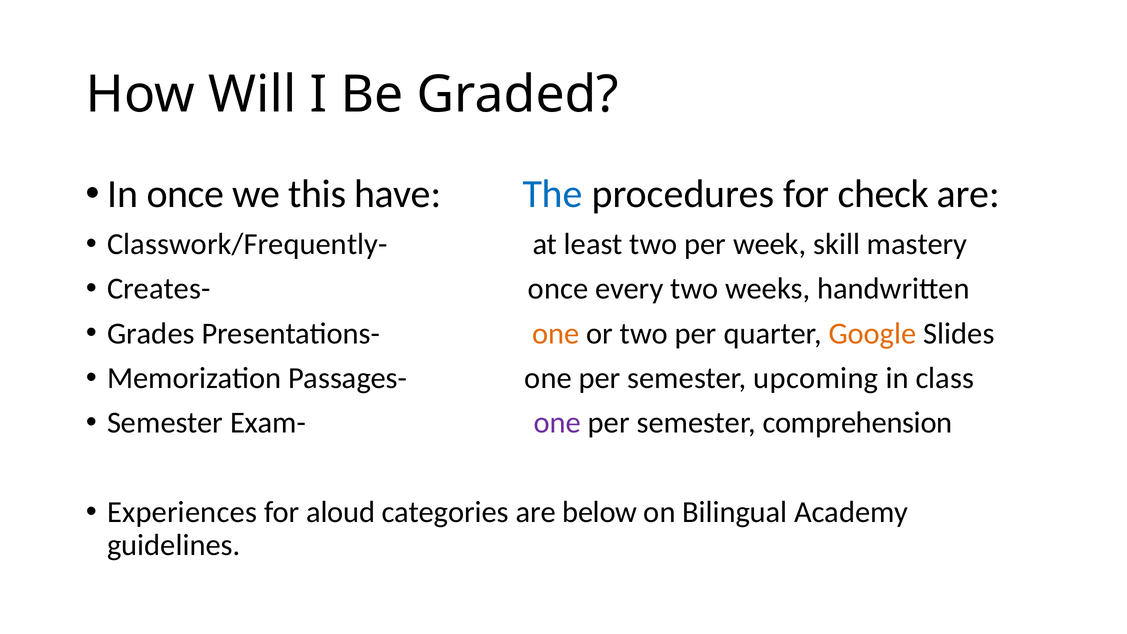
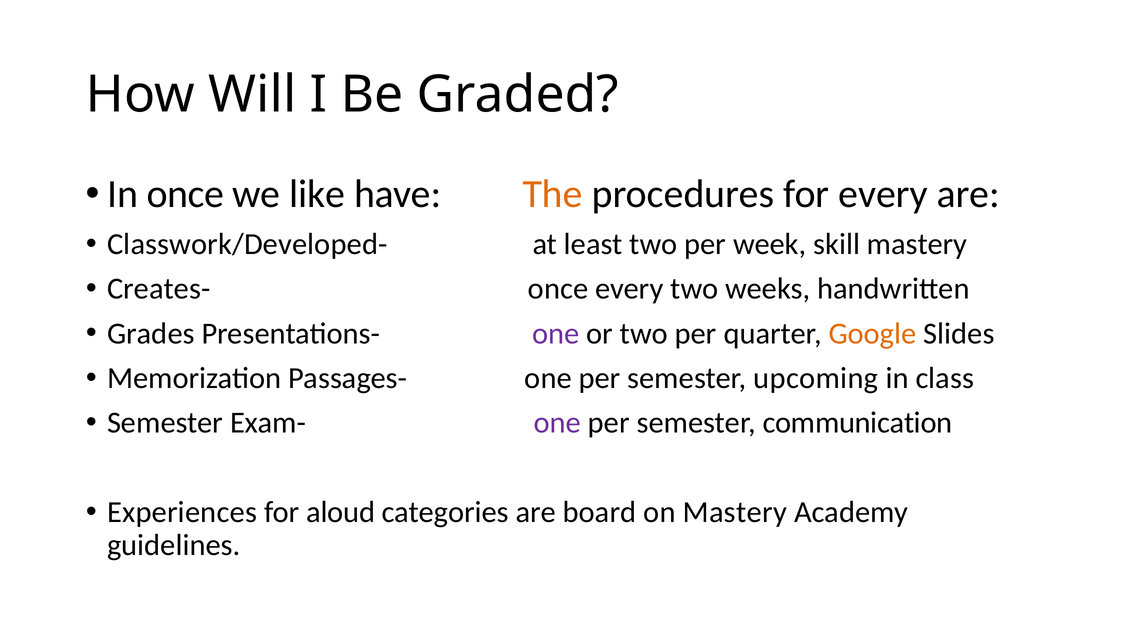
this: this -> like
The colour: blue -> orange
for check: check -> every
Classwork/Frequently-: Classwork/Frequently- -> Classwork/Developed-
one at (556, 333) colour: orange -> purple
comprehension: comprehension -> communication
below: below -> board
on Bilingual: Bilingual -> Mastery
